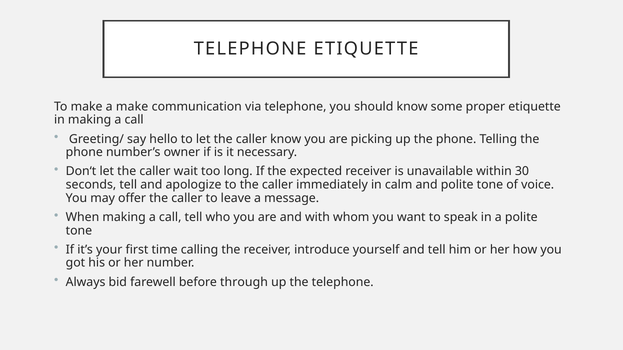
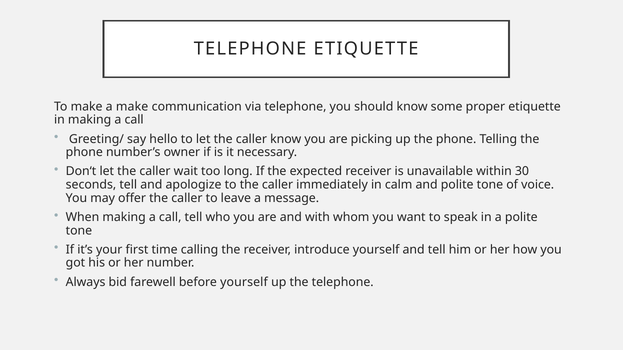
before through: through -> yourself
